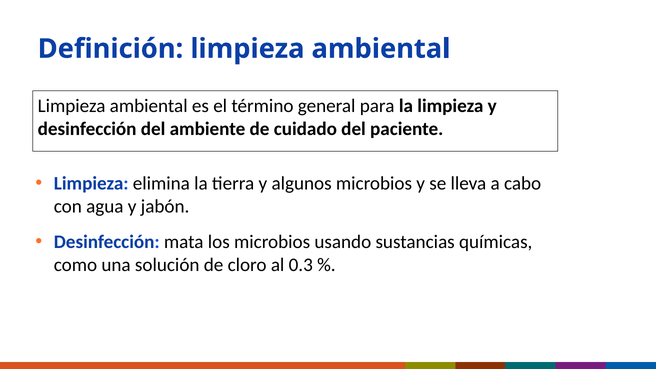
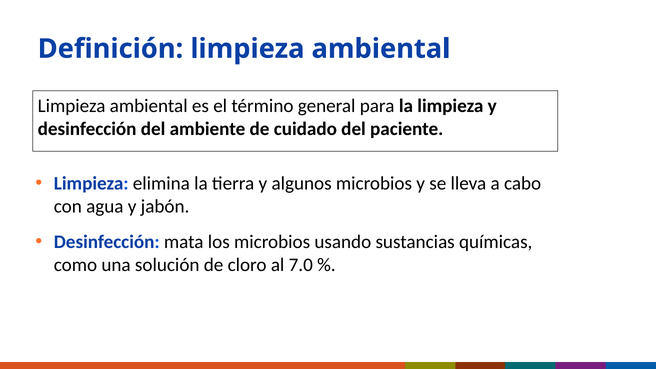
0.3: 0.3 -> 7.0
